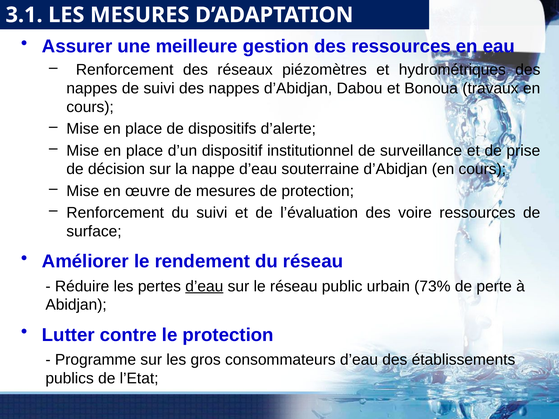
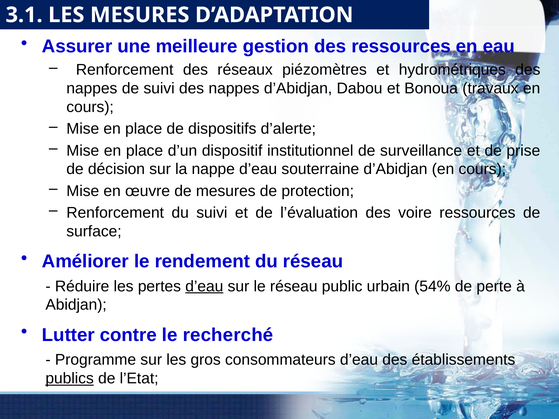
73%: 73% -> 54%
le protection: protection -> recherché
publics underline: none -> present
